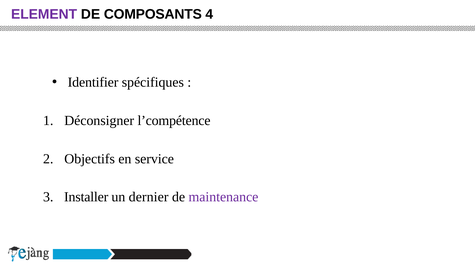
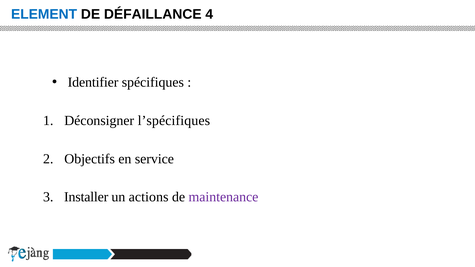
ELEMENT colour: purple -> blue
COMPOSANTS: COMPOSANTS -> DÉFAILLANCE
l’compétence: l’compétence -> l’spécifiques
dernier: dernier -> actions
